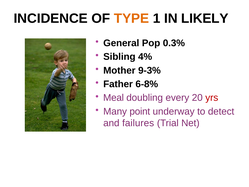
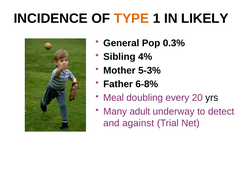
9-3%: 9-3% -> 5-3%
yrs colour: red -> black
point: point -> adult
failures: failures -> against
